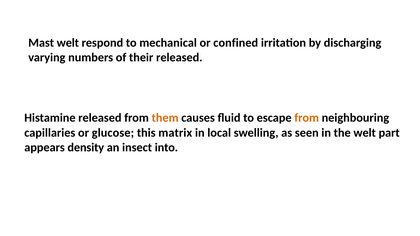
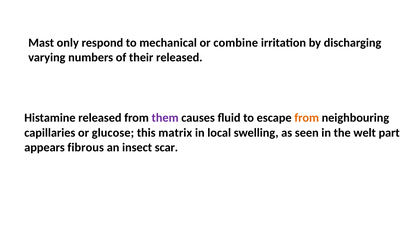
Mast welt: welt -> only
confined: confined -> combine
them colour: orange -> purple
density: density -> fibrous
into: into -> scar
